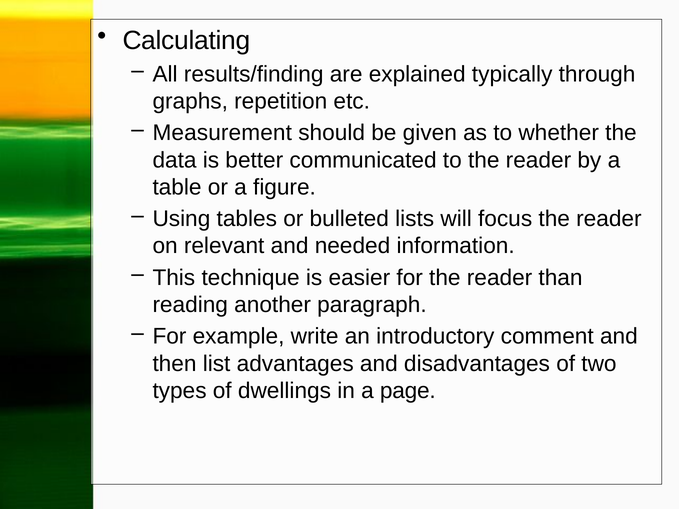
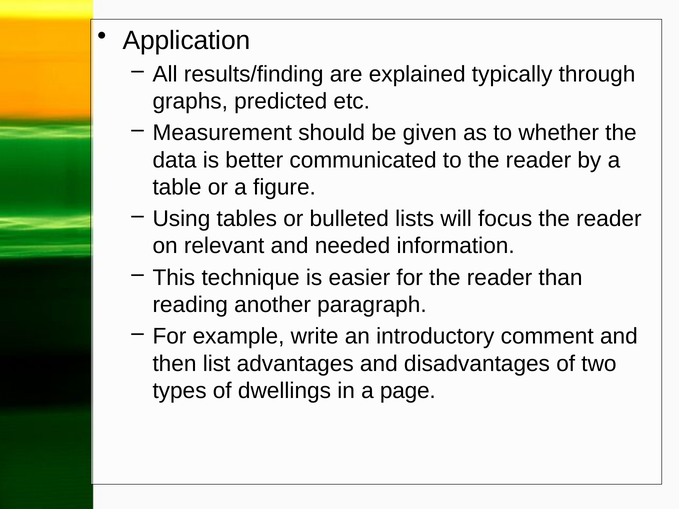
Calculating: Calculating -> Application
repetition: repetition -> predicted
